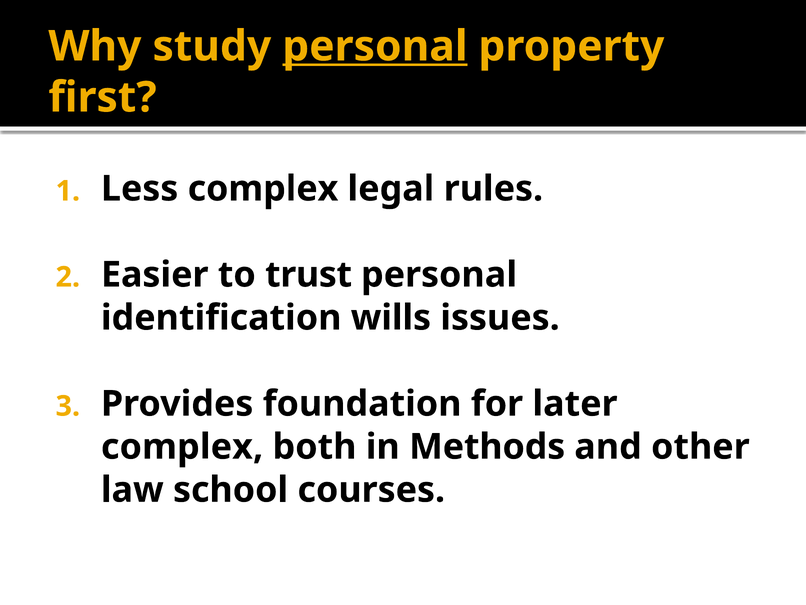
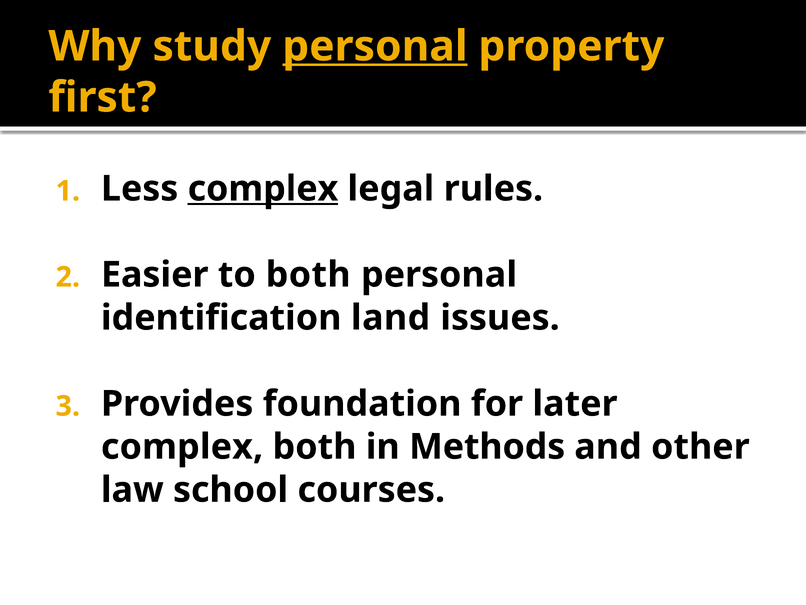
complex at (263, 189) underline: none -> present
to trust: trust -> both
wills: wills -> land
